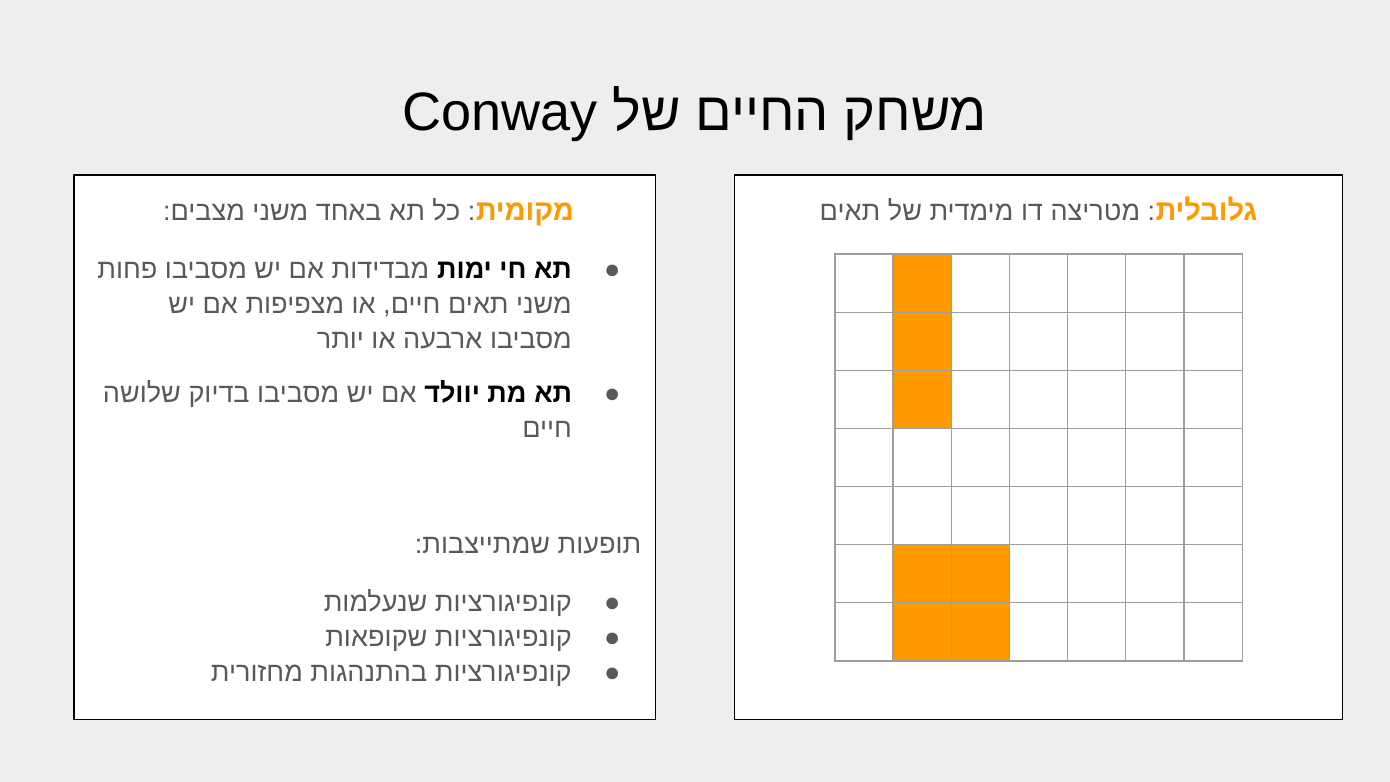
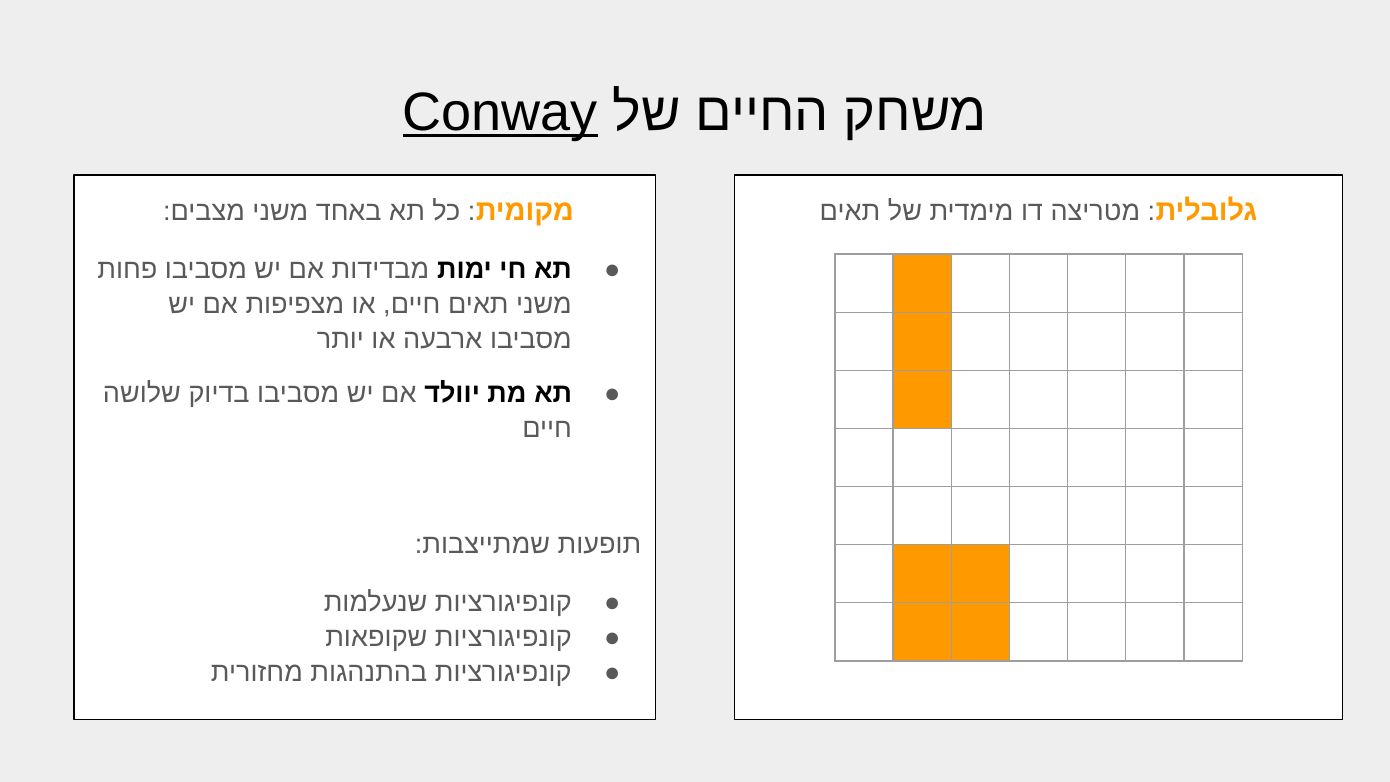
Conway underline: none -> present
